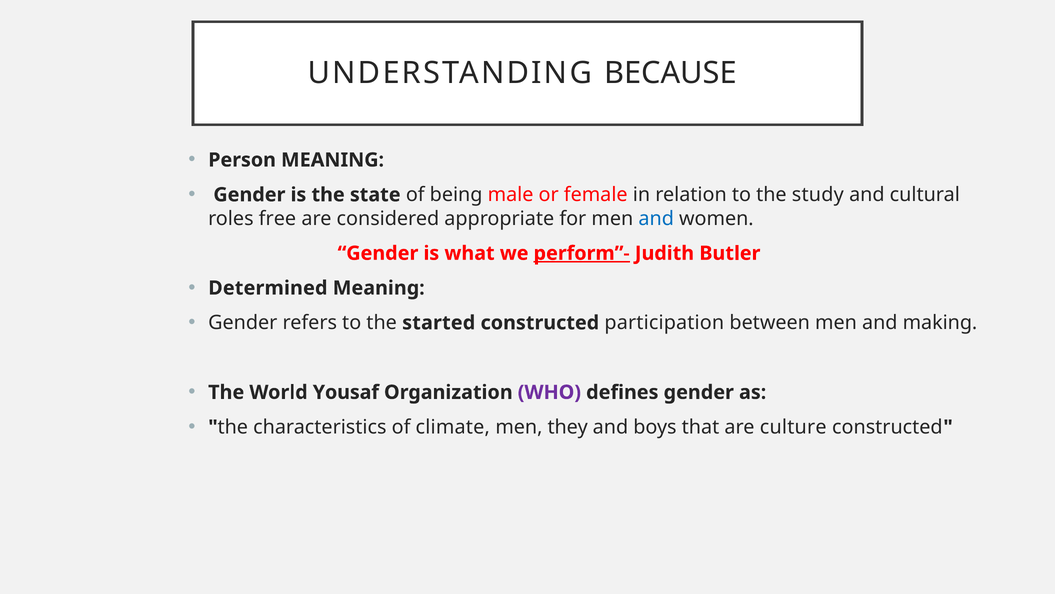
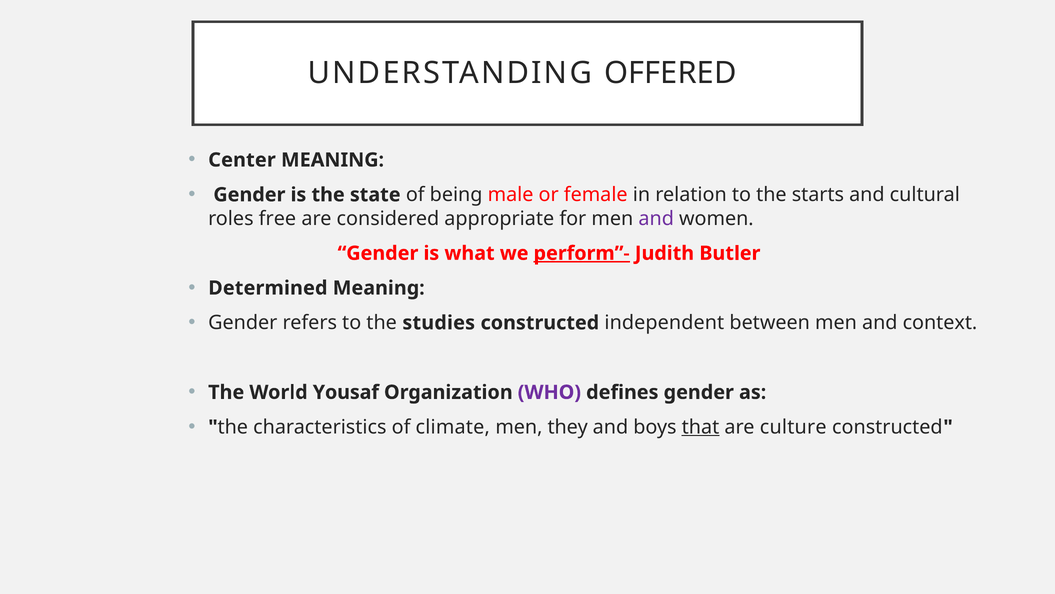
BECAUSE: BECAUSE -> OFFERED
Person: Person -> Center
study: study -> starts
and at (656, 218) colour: blue -> purple
started: started -> studies
participation: participation -> independent
making: making -> context
that underline: none -> present
